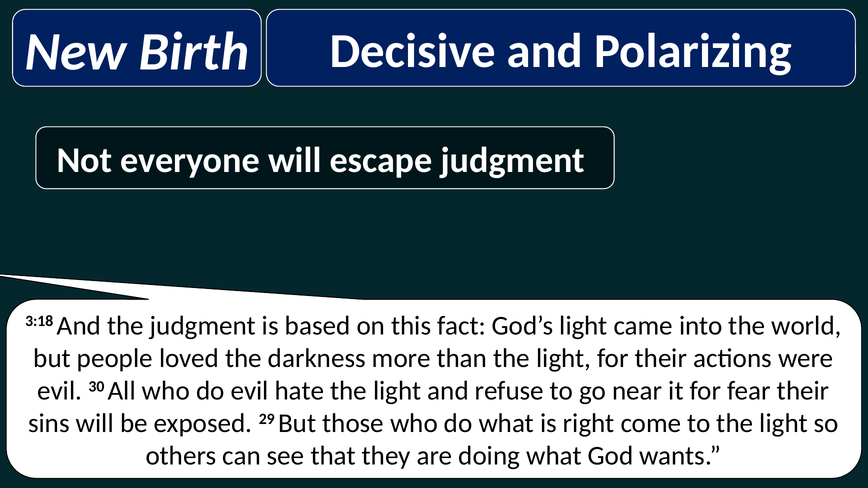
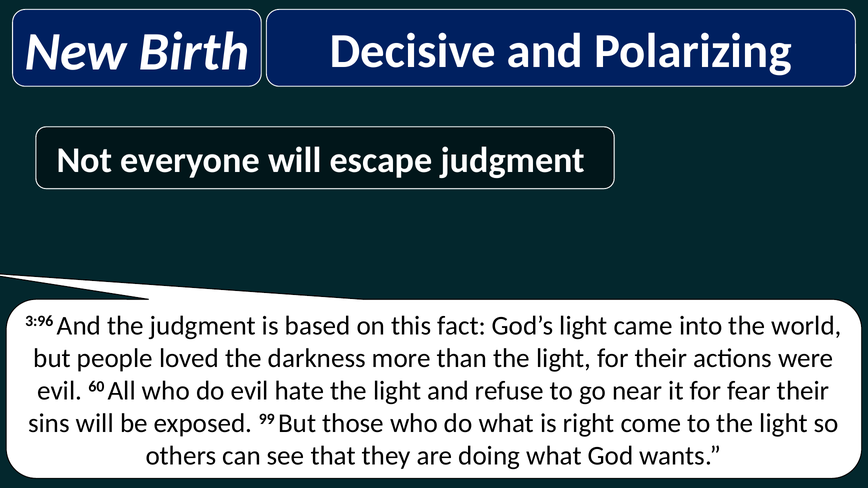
3:18: 3:18 -> 3:96
30: 30 -> 60
29: 29 -> 99
